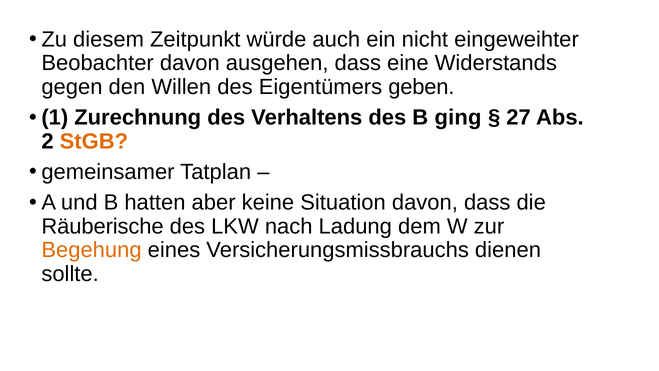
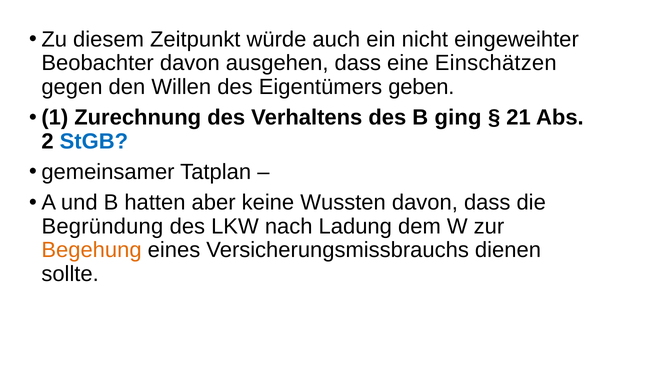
Widerstands: Widerstands -> Einschätzen
27: 27 -> 21
StGB colour: orange -> blue
Situation: Situation -> Wussten
Räuberische: Räuberische -> Begründung
